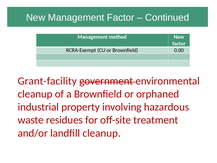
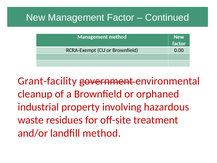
landfill cleanup: cleanup -> method
